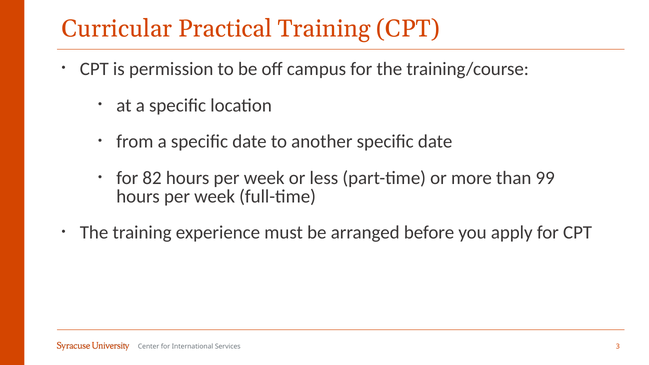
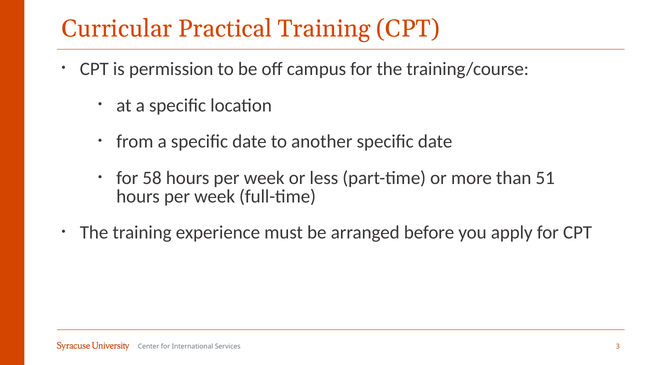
82: 82 -> 58
99: 99 -> 51
